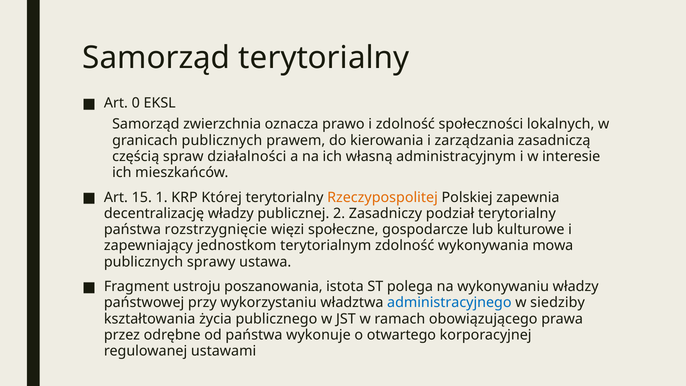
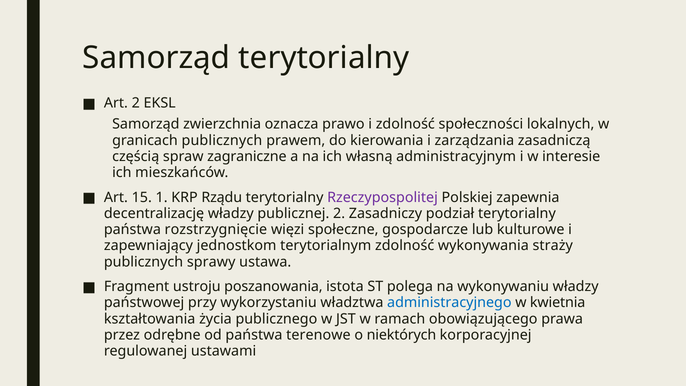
Art 0: 0 -> 2
działalności: działalności -> zagraniczne
Której: Której -> Rządu
Rzeczypospolitej colour: orange -> purple
mowa: mowa -> straży
siedziby: siedziby -> kwietnia
wykonuje: wykonuje -> terenowe
otwartego: otwartego -> niektórych
